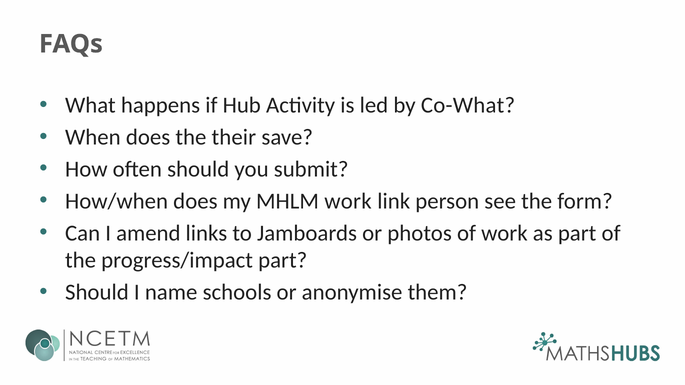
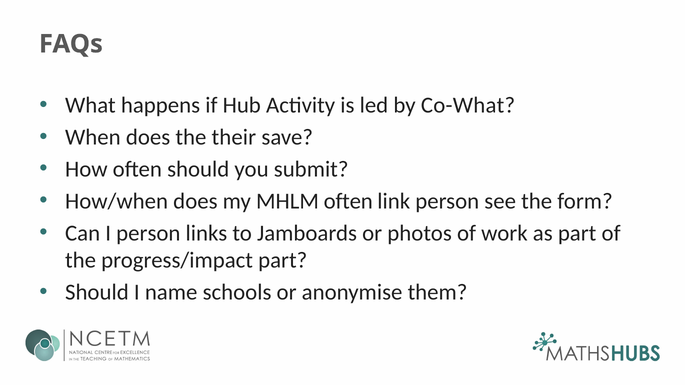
MHLM work: work -> often
I amend: amend -> person
